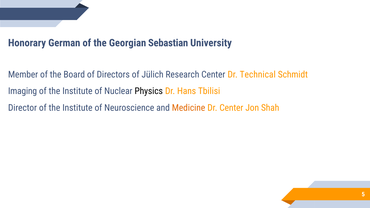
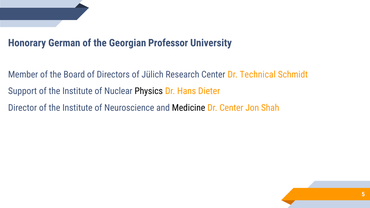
Sebastian: Sebastian -> Professor
Imaging: Imaging -> Support
Tbilisi: Tbilisi -> Dieter
Medicine colour: orange -> black
